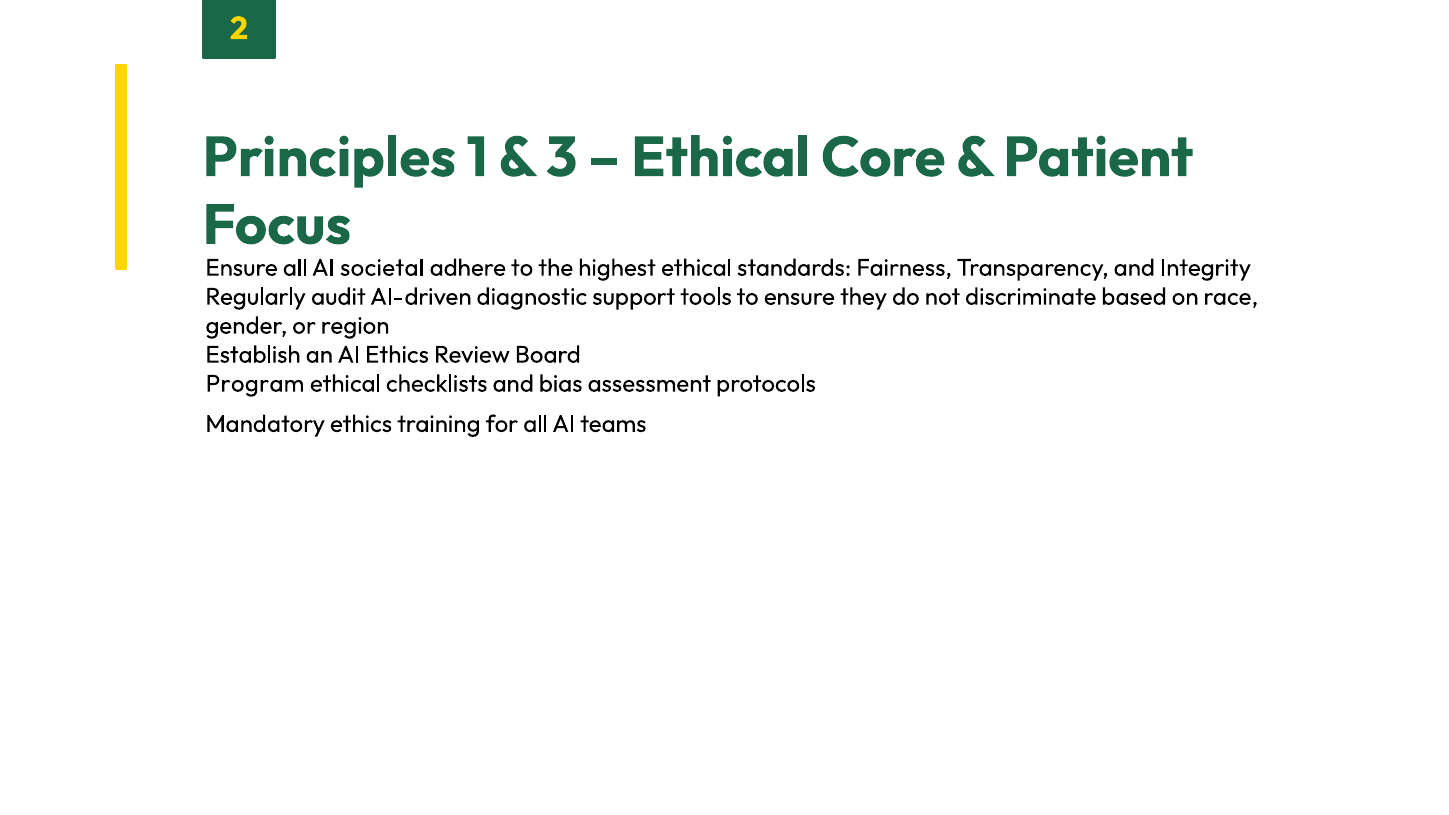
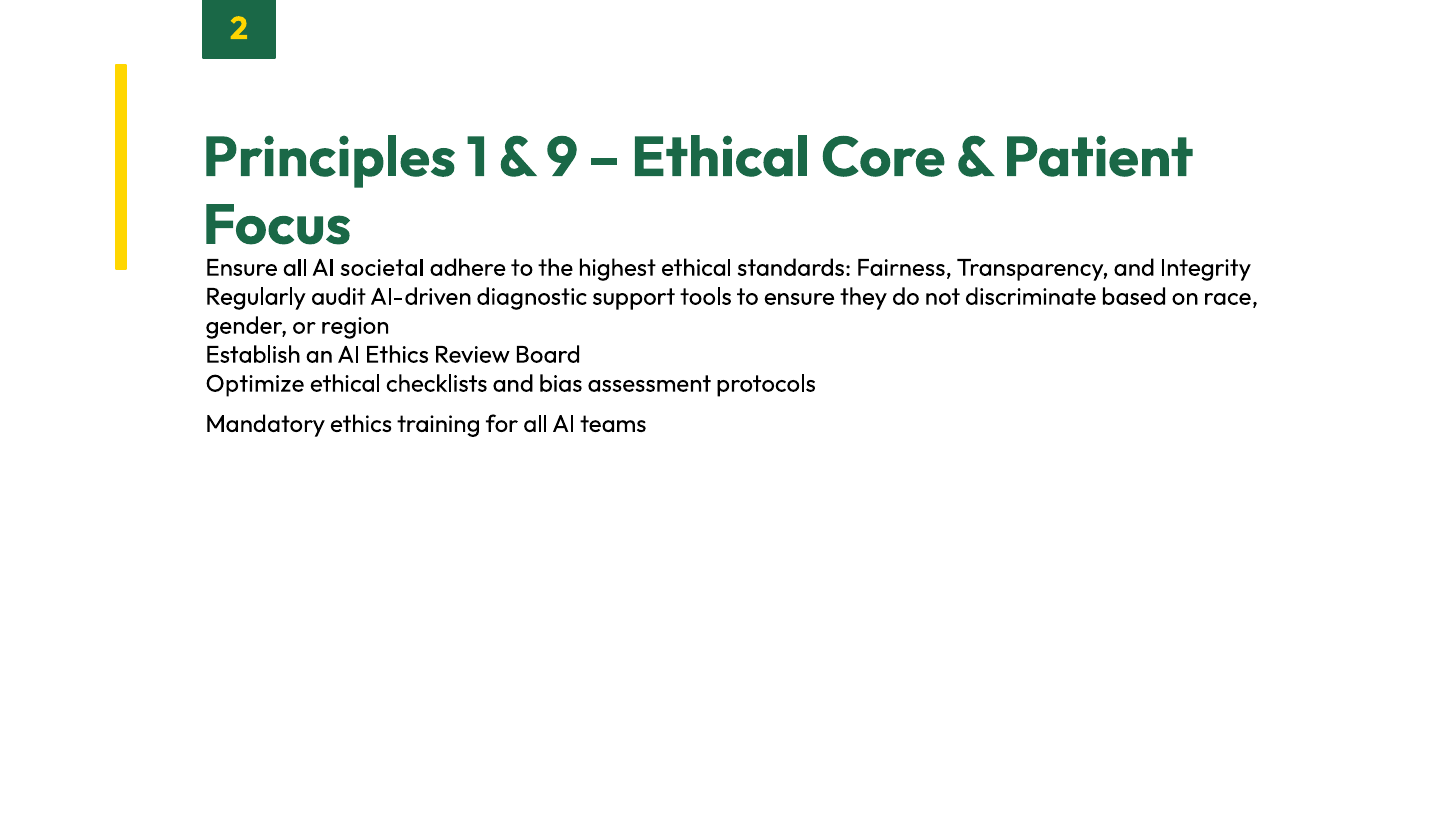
3: 3 -> 9
Program: Program -> Optimize
